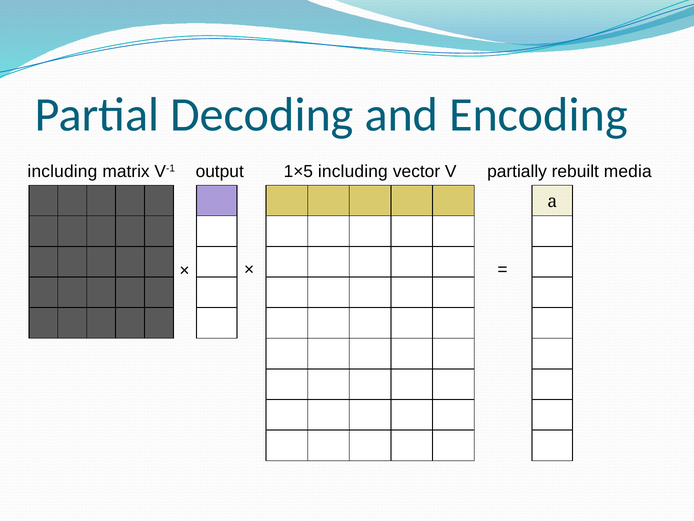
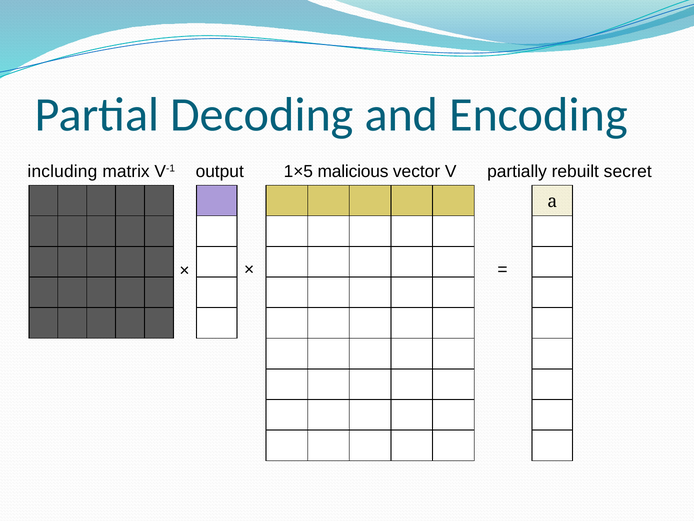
1×5 including: including -> malicious
media: media -> secret
